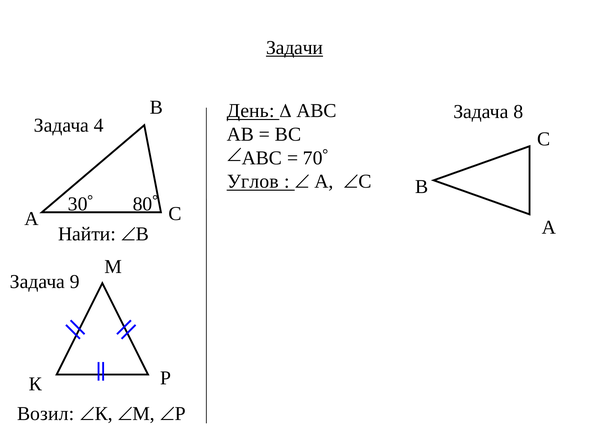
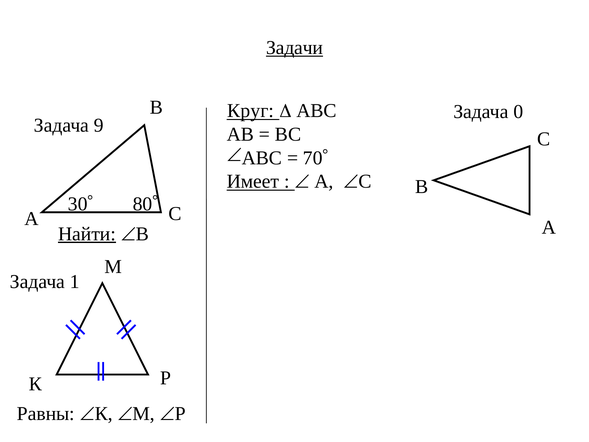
День: День -> Круг
8: 8 -> 0
4: 4 -> 9
Углов: Углов -> Имеет
Найти underline: none -> present
9: 9 -> 1
Возил: Возил -> Равны
